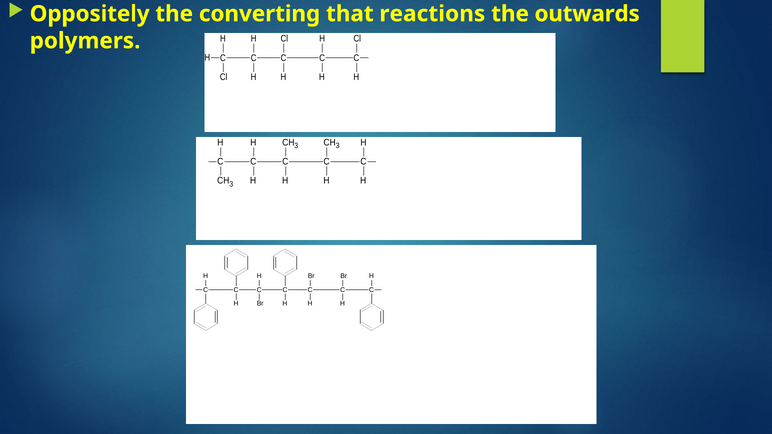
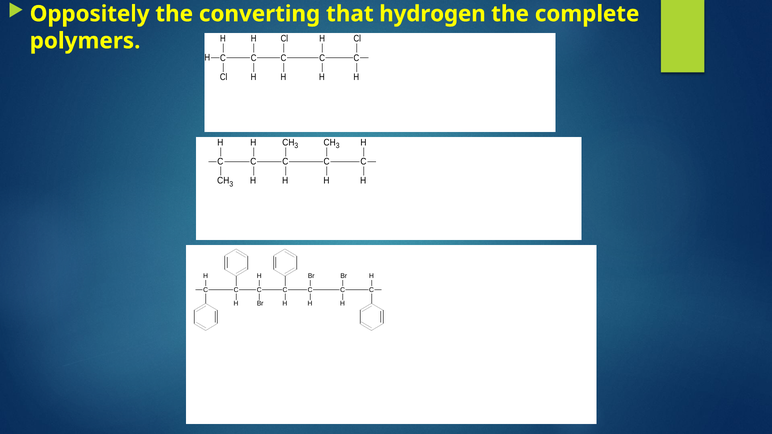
reactions: reactions -> hydrogen
outwards: outwards -> complete
